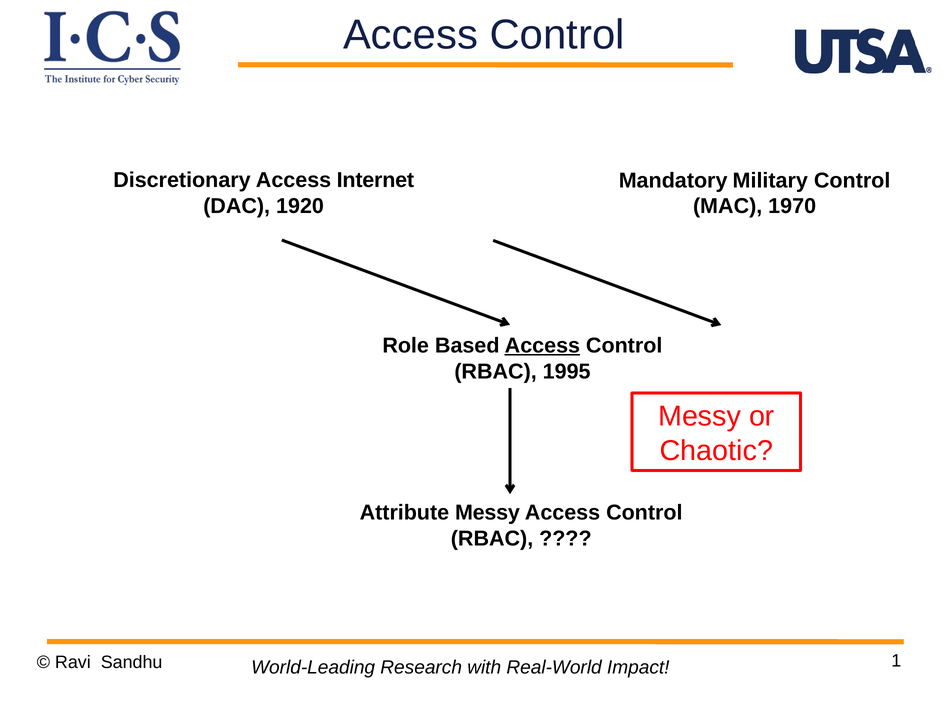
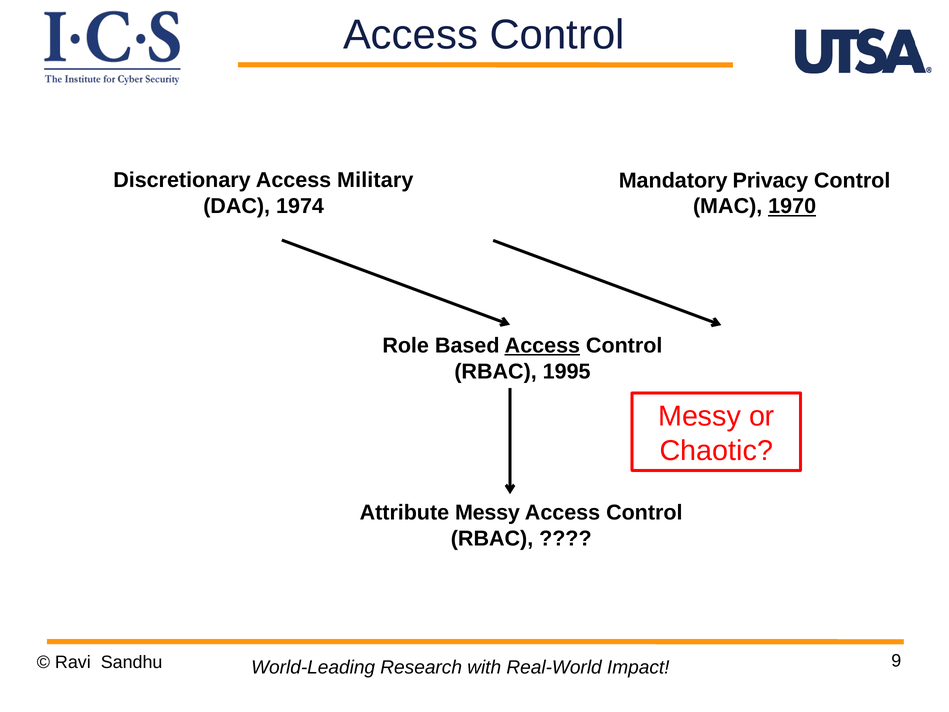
Internet: Internet -> Military
Military: Military -> Privacy
1920: 1920 -> 1974
1970 underline: none -> present
1: 1 -> 9
